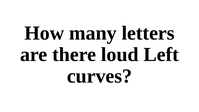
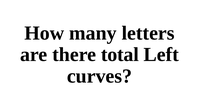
loud: loud -> total
